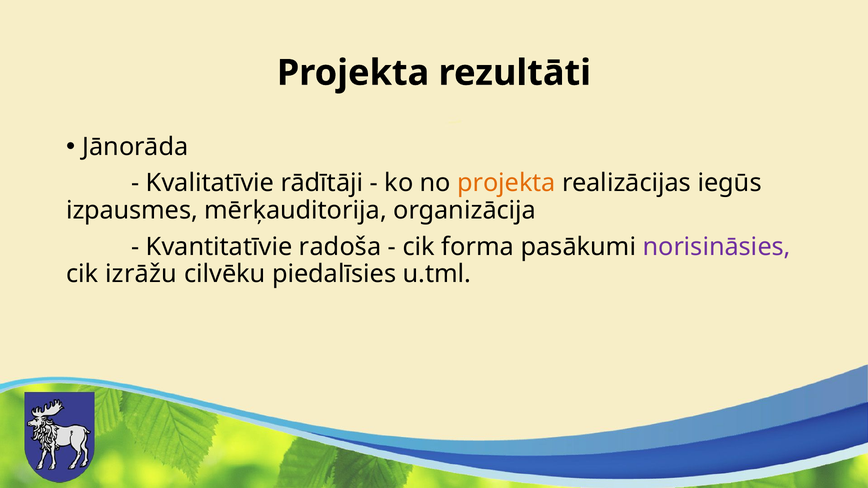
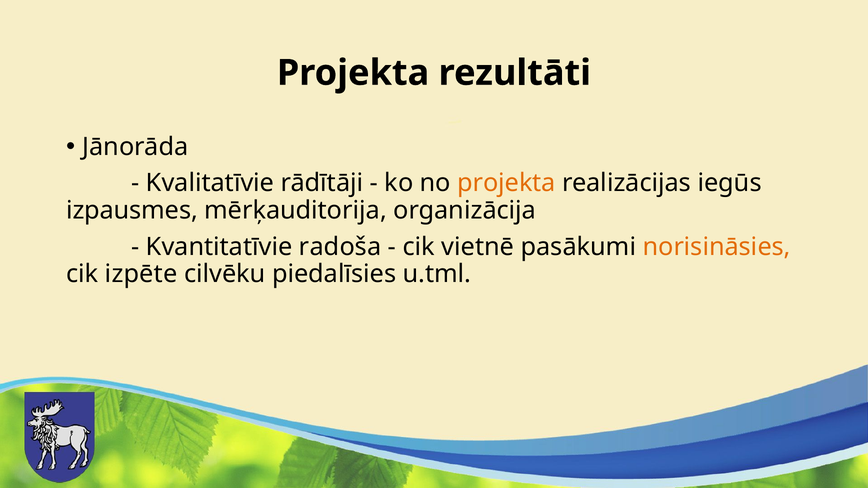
forma: forma -> vietnē
norisināsies colour: purple -> orange
izrāžu: izrāžu -> izpēte
